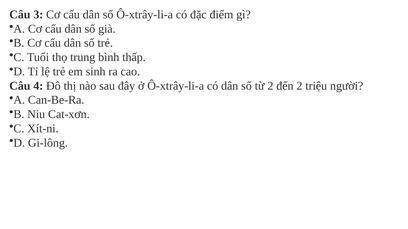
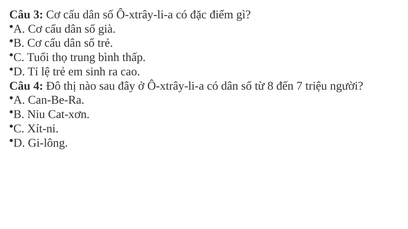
từ 2: 2 -> 8
đến 2: 2 -> 7
